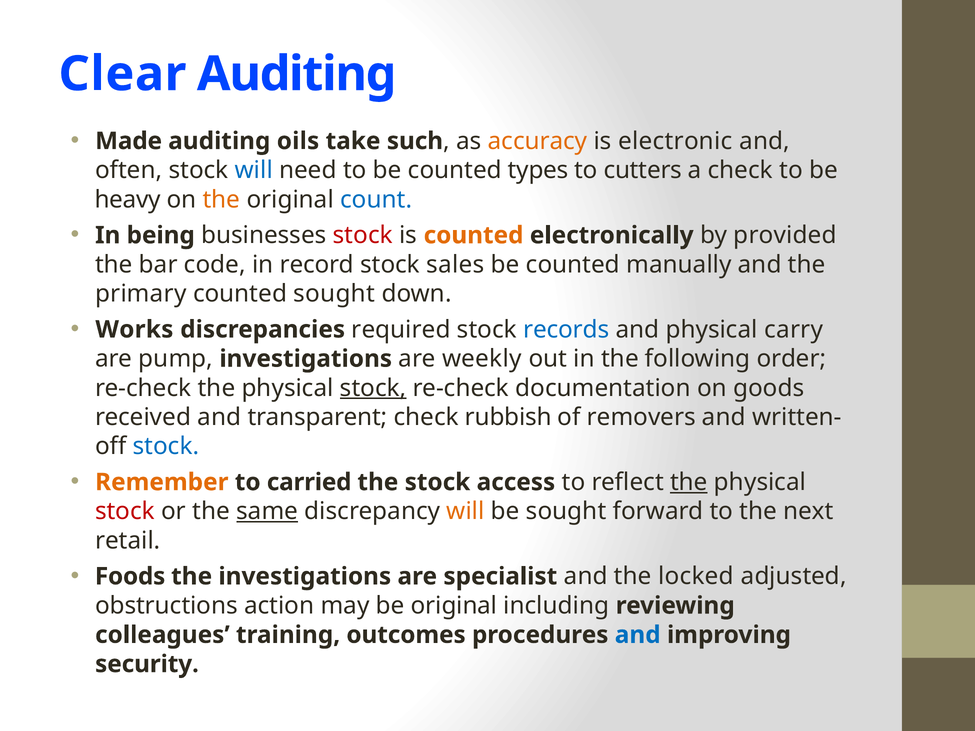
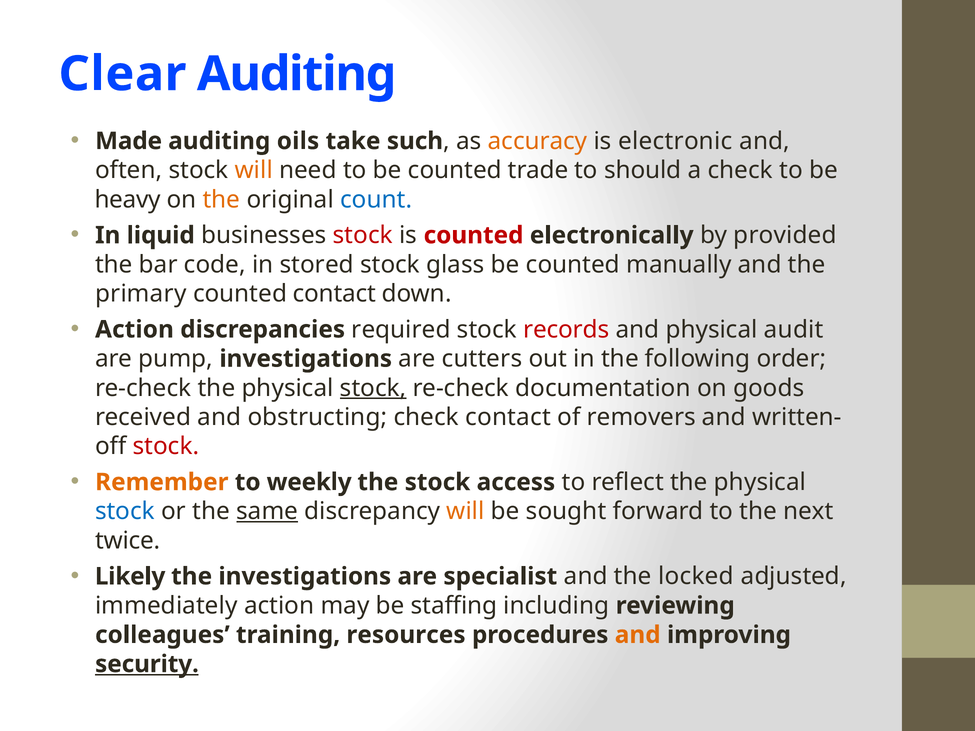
will at (254, 170) colour: blue -> orange
types: types -> trade
cutters: cutters -> should
being: being -> liquid
counted at (474, 235) colour: orange -> red
record: record -> stored
sales: sales -> glass
counted sought: sought -> contact
Works at (134, 330): Works -> Action
records colour: blue -> red
carry: carry -> audit
weekly: weekly -> cutters
transparent: transparent -> obstructing
check rubbish: rubbish -> contact
stock at (166, 447) colour: blue -> red
carried: carried -> weekly
the at (689, 482) underline: present -> none
stock at (125, 512) colour: red -> blue
retail: retail -> twice
Foods: Foods -> Likely
obstructions: obstructions -> immediately
be original: original -> staffing
outcomes: outcomes -> resources
and at (638, 635) colour: blue -> orange
security underline: none -> present
